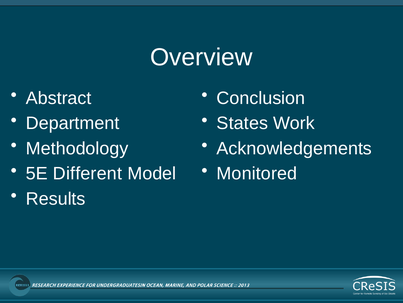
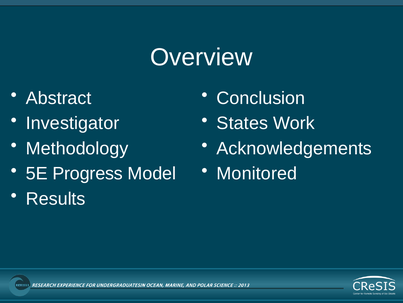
Department: Department -> Investigator
Different: Different -> Progress
